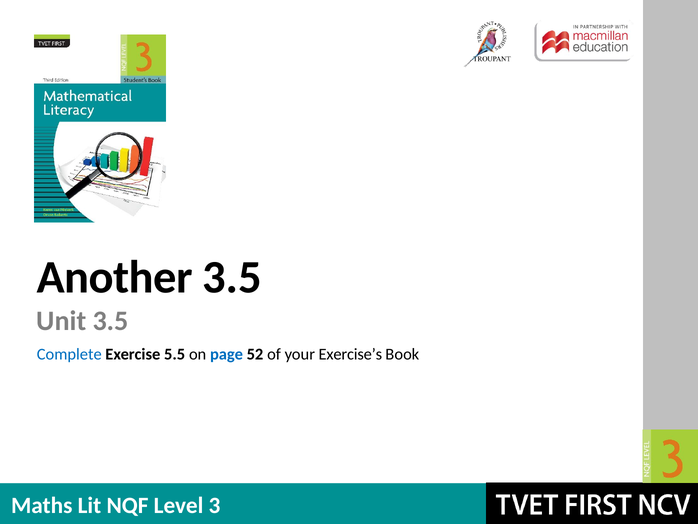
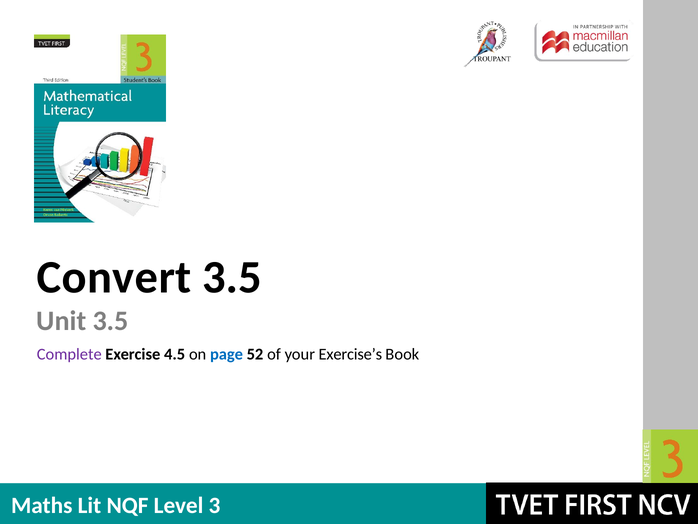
Another: Another -> Convert
Complete colour: blue -> purple
5.5: 5.5 -> 4.5
